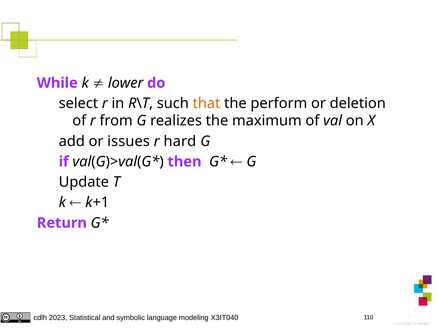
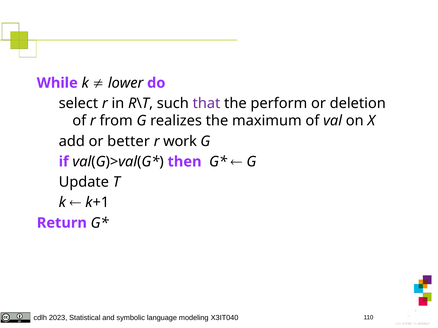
that colour: orange -> purple
issues: issues -> better
hard: hard -> work
